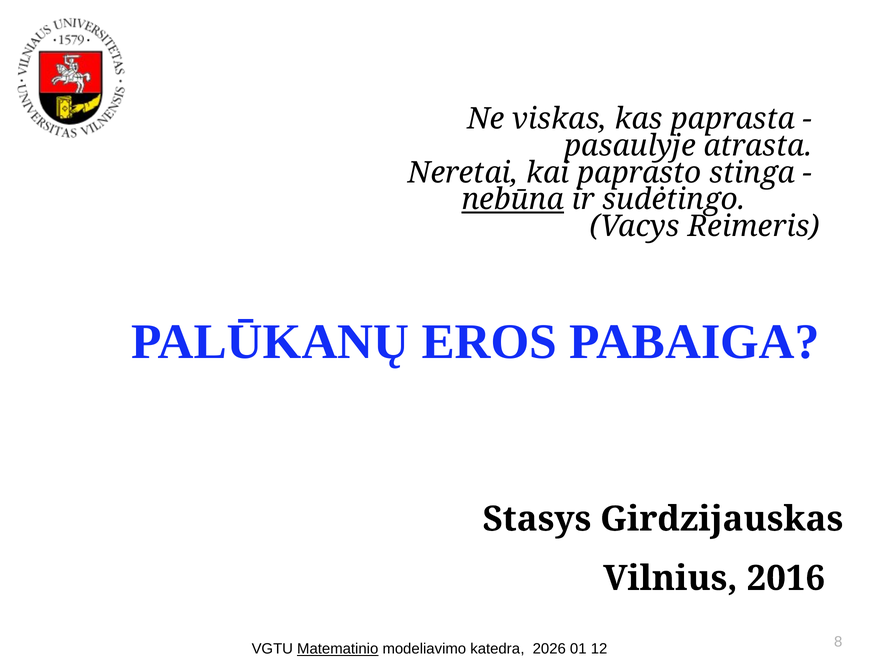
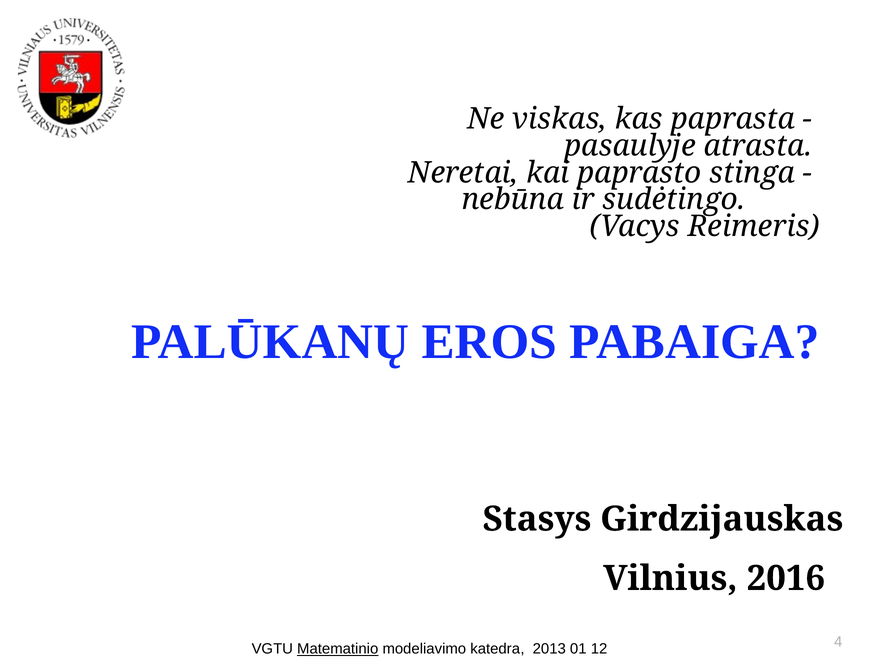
nebūna underline: present -> none
2026: 2026 -> 2013
8: 8 -> 4
